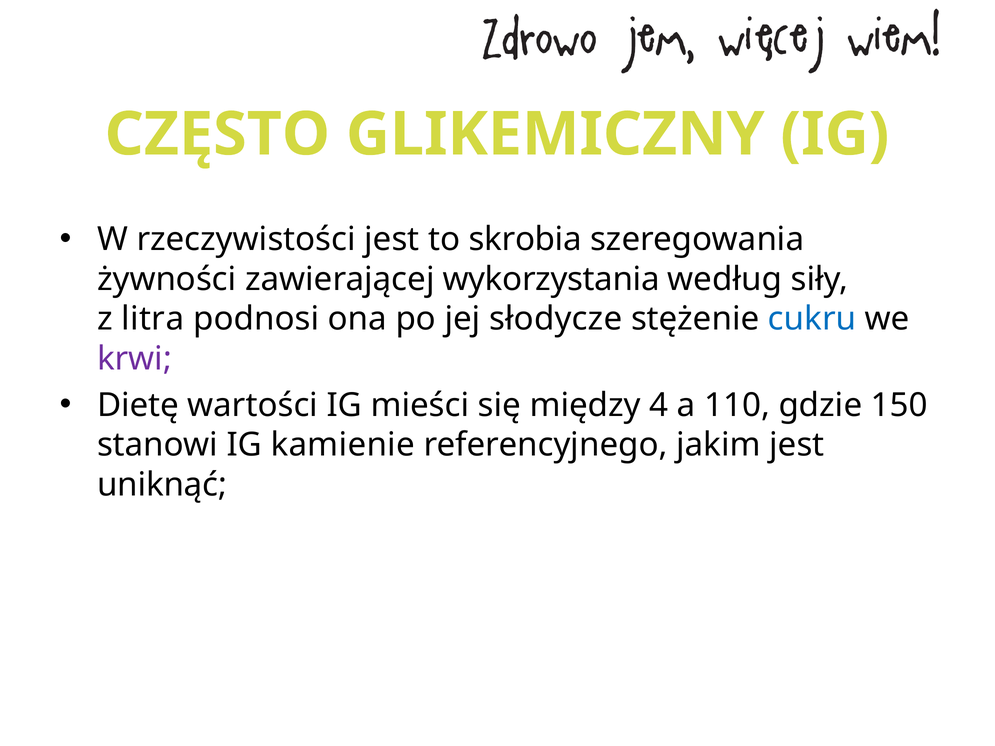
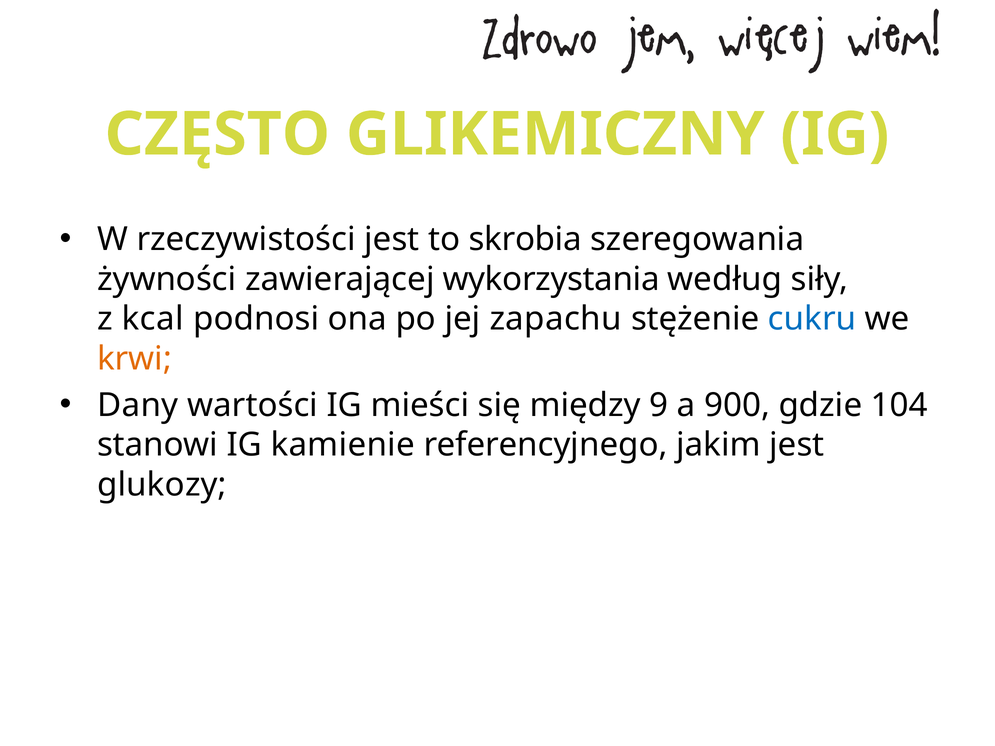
litra: litra -> kcal
słodycze: słodycze -> zapachu
krwi colour: purple -> orange
Dietę: Dietę -> Dany
4: 4 -> 9
110: 110 -> 900
150: 150 -> 104
uniknąć: uniknąć -> glukozy
